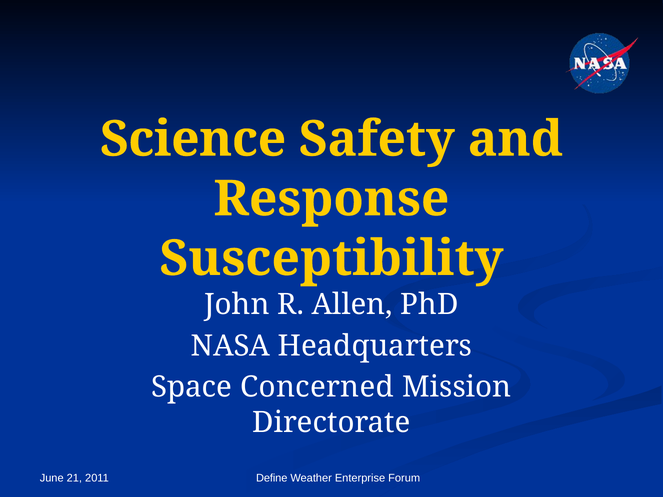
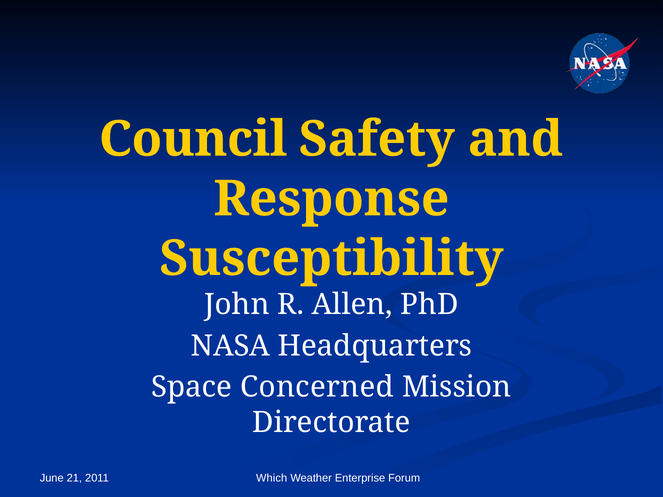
Science: Science -> Council
Define: Define -> Which
